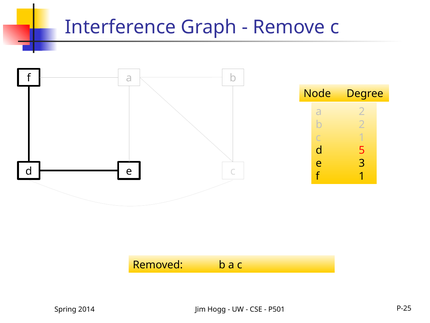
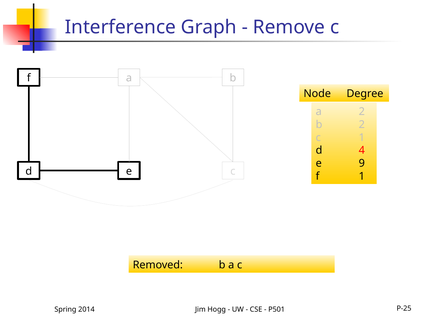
5: 5 -> 4
3: 3 -> 9
